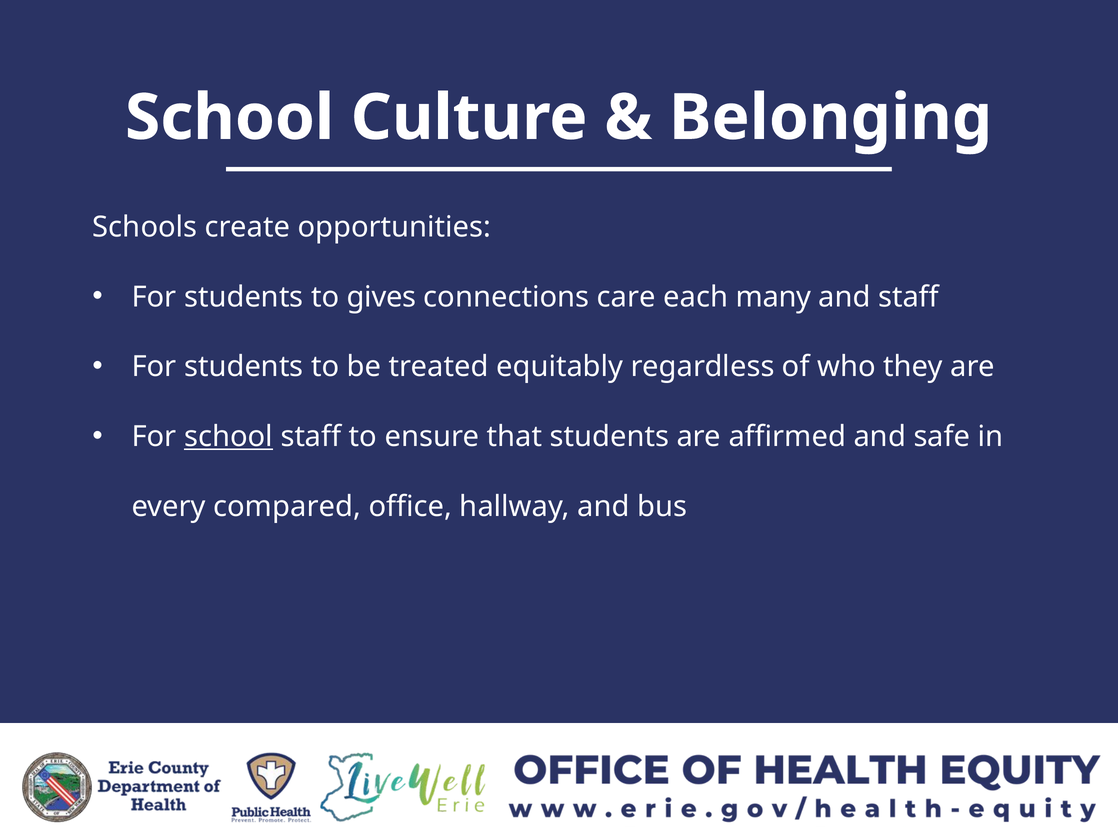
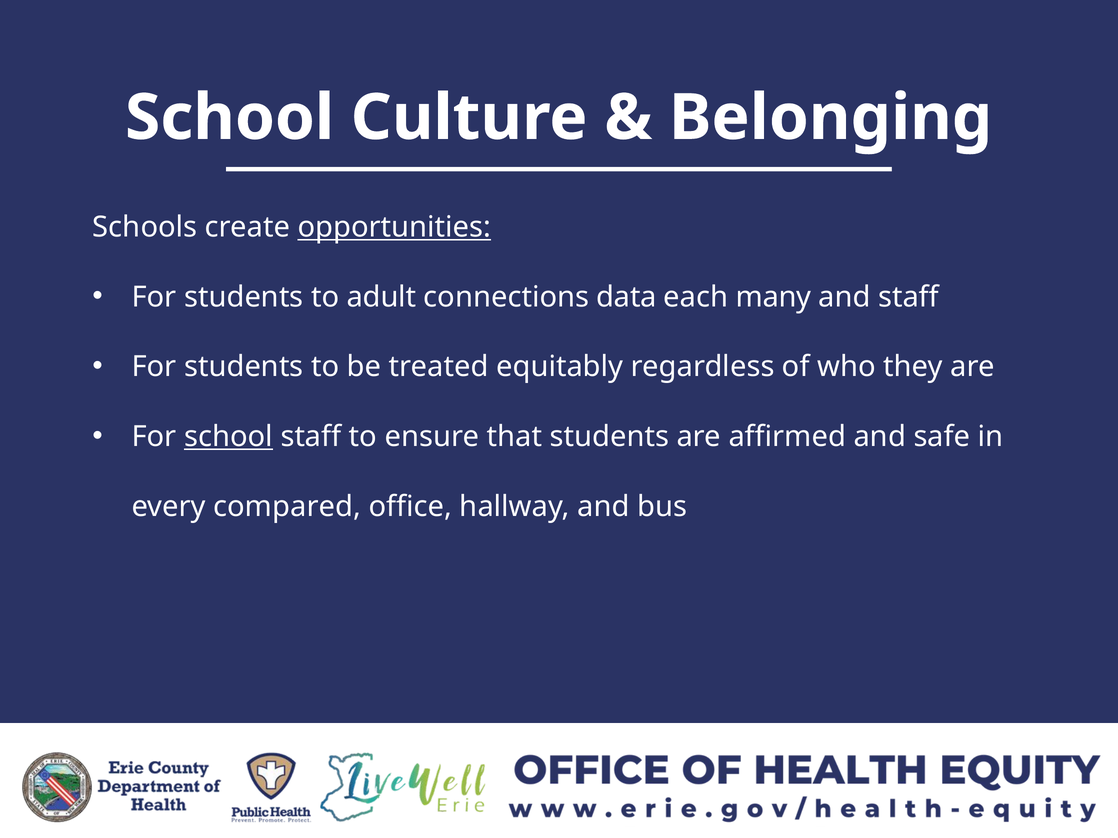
opportunities underline: none -> present
gives: gives -> adult
care: care -> data
